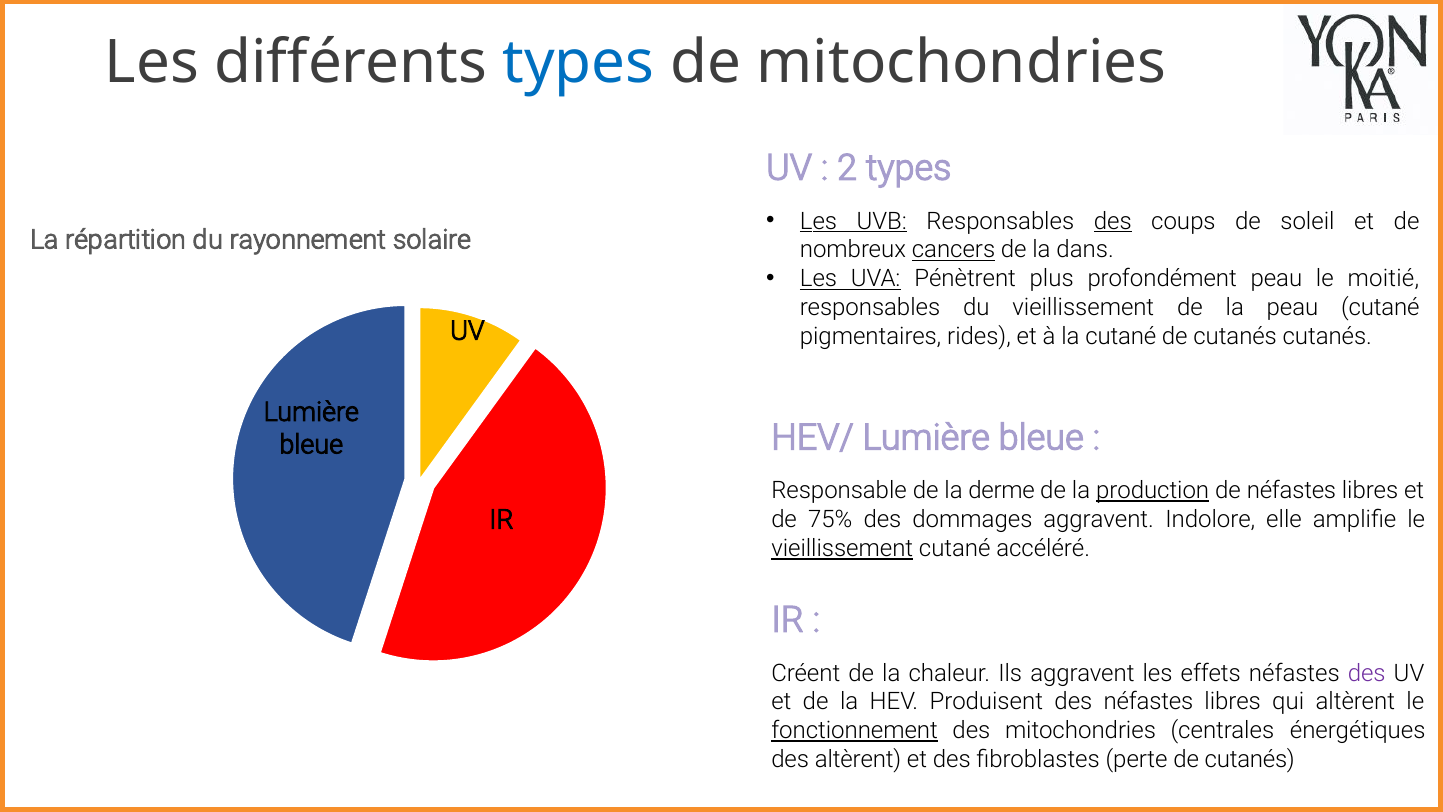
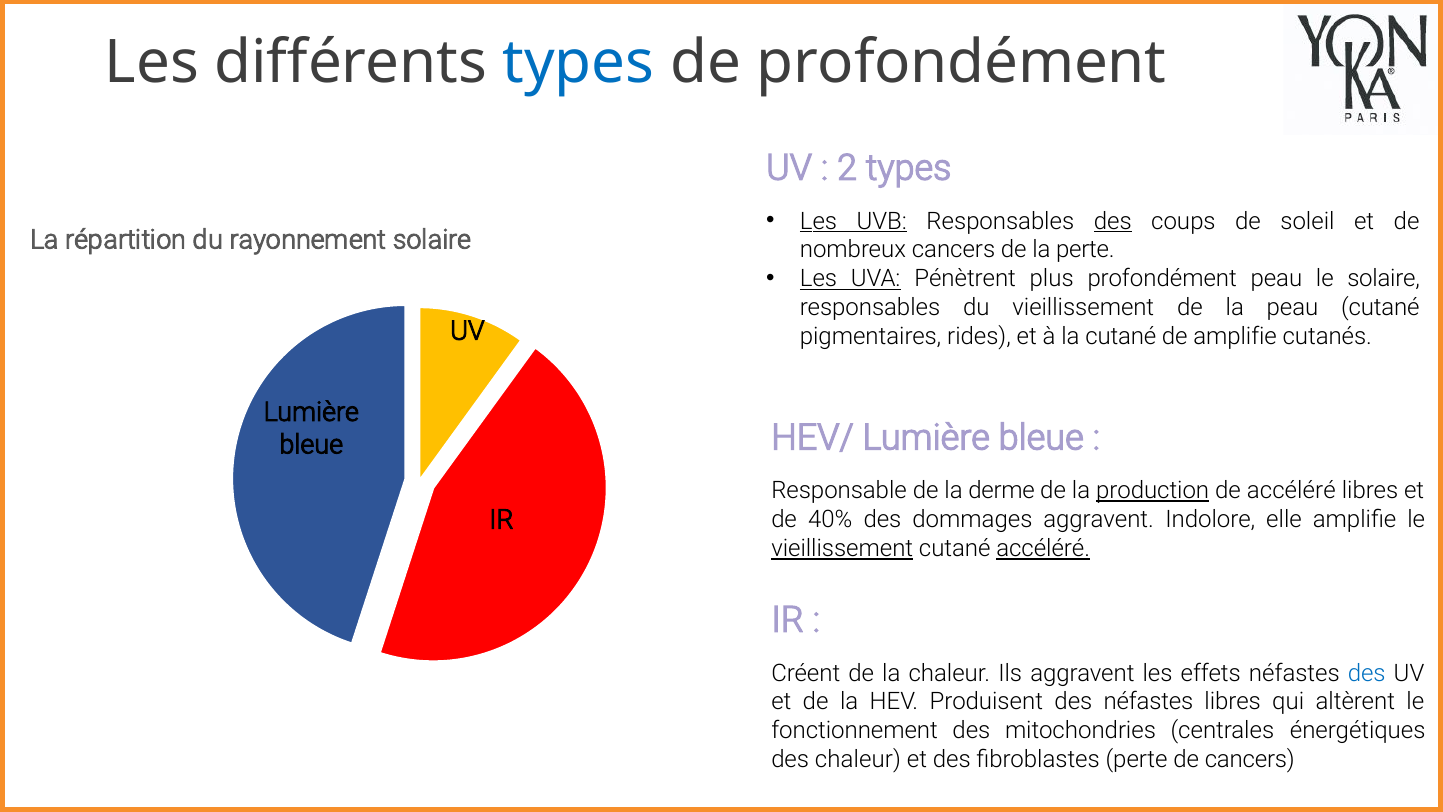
de mitochondries: mitochondries -> profondément
cancers at (953, 250) underline: present -> none
la dans: dans -> perte
le moitié: moitié -> solaire
cutanés at (1235, 336): cutanés -> amplifie
de néfastes: néfastes -> accéléré
75%: 75% -> 40%
accéléré at (1043, 548) underline: none -> present
des at (1367, 673) colour: purple -> blue
fonctionnement underline: present -> none
des altèrent: altèrent -> chaleur
perte de cutanés: cutanés -> cancers
